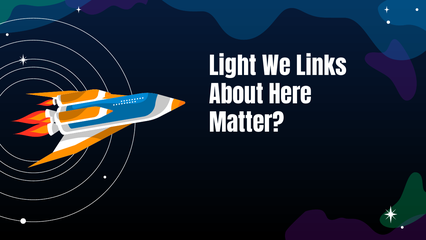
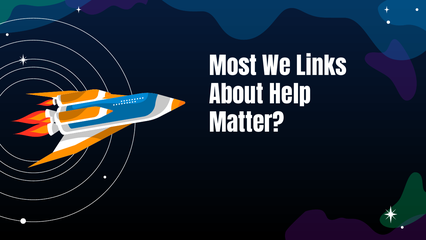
Light: Light -> Most
Here: Here -> Help
